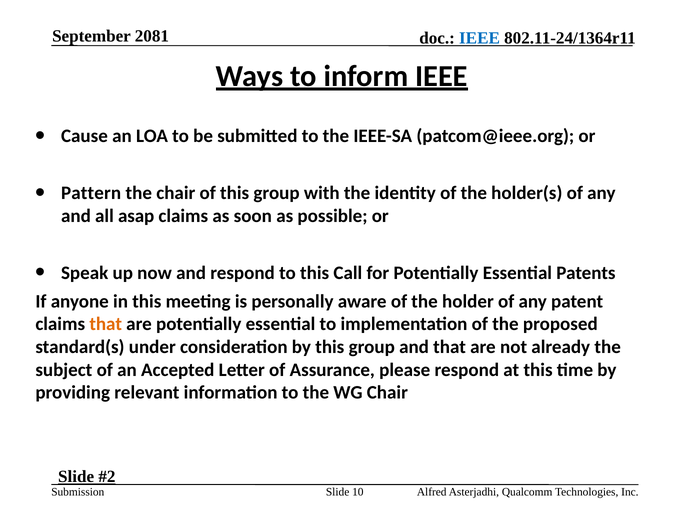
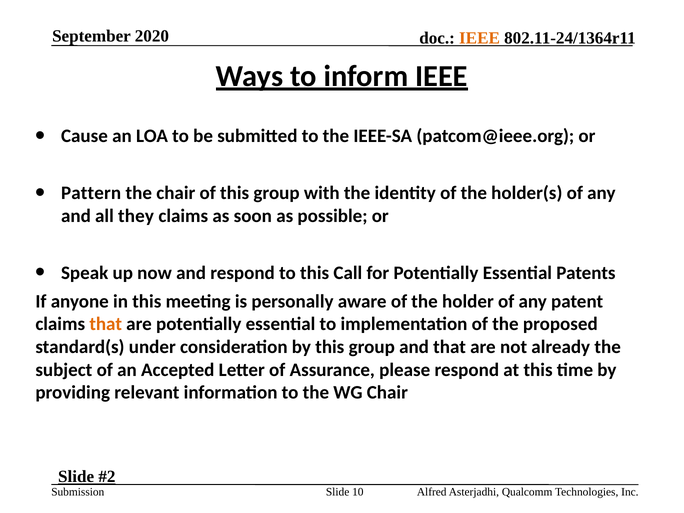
2081: 2081 -> 2020
IEEE at (479, 38) colour: blue -> orange
asap: asap -> they
